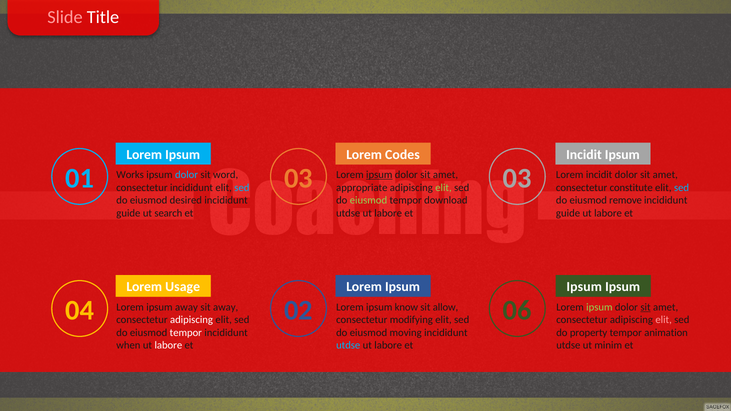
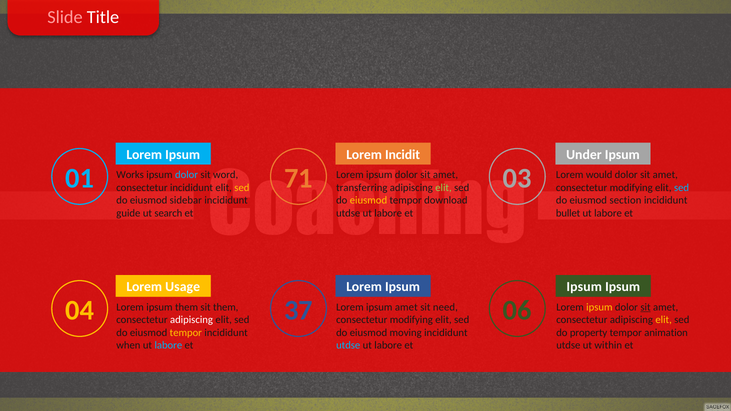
Codes: Codes -> Incidit
Incidit at (584, 155): Incidit -> Under
01 03: 03 -> 71
ipsum at (379, 175) underline: present -> none
Lorem incidit: incidit -> would
sed at (242, 188) colour: light blue -> yellow
appropriate: appropriate -> transferring
constitute at (631, 188): constitute -> modifying
desired: desired -> sidebar
eiusmod at (368, 200) colour: light green -> yellow
remove: remove -> section
guide at (568, 213): guide -> bullet
02: 02 -> 37
ipsum away: away -> them
sit away: away -> them
ipsum know: know -> amet
allow: allow -> need
ipsum at (599, 307) colour: light green -> yellow
elit at (664, 320) colour: pink -> yellow
tempor at (186, 333) colour: white -> yellow
labore at (168, 346) colour: white -> light blue
minim: minim -> within
